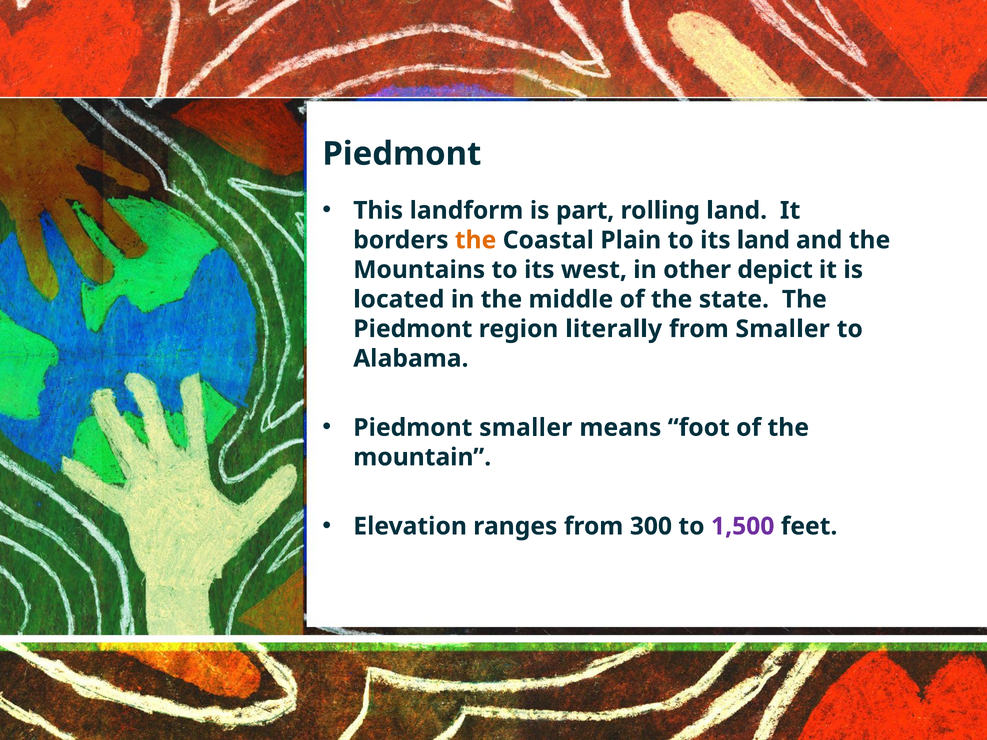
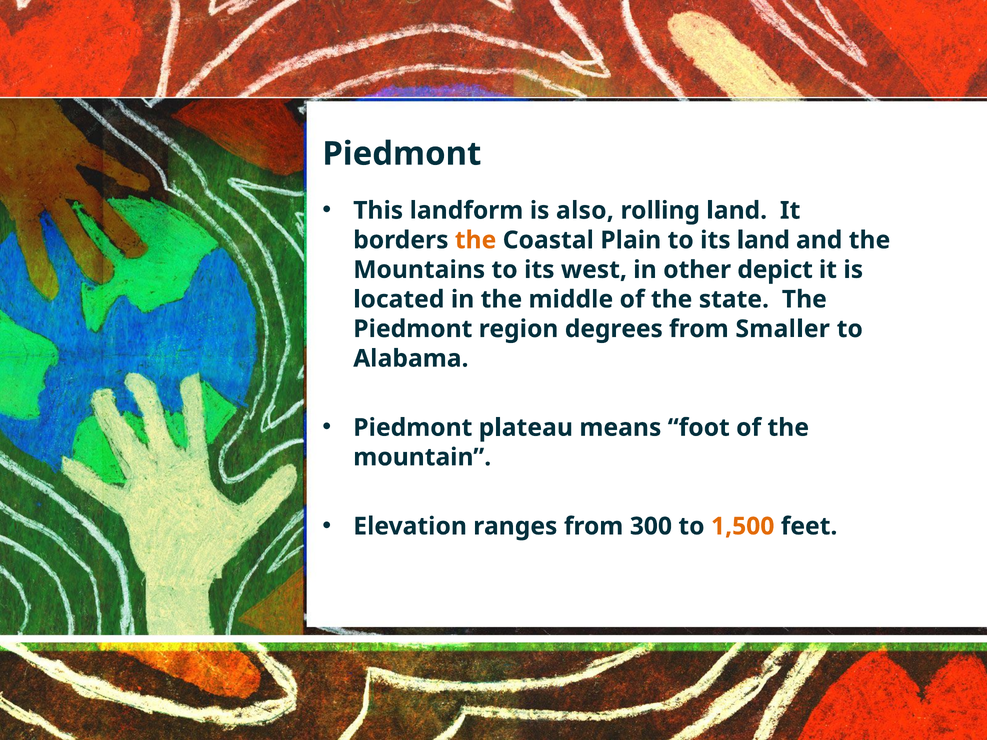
part: part -> also
literally: literally -> degrees
Piedmont smaller: smaller -> plateau
1,500 colour: purple -> orange
